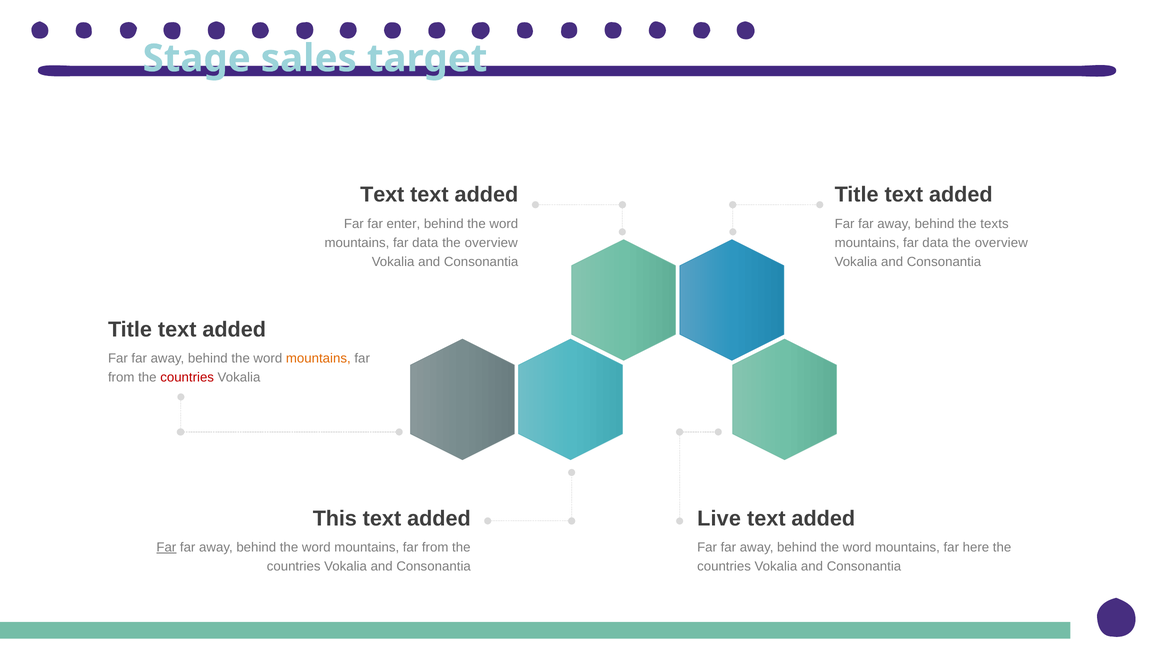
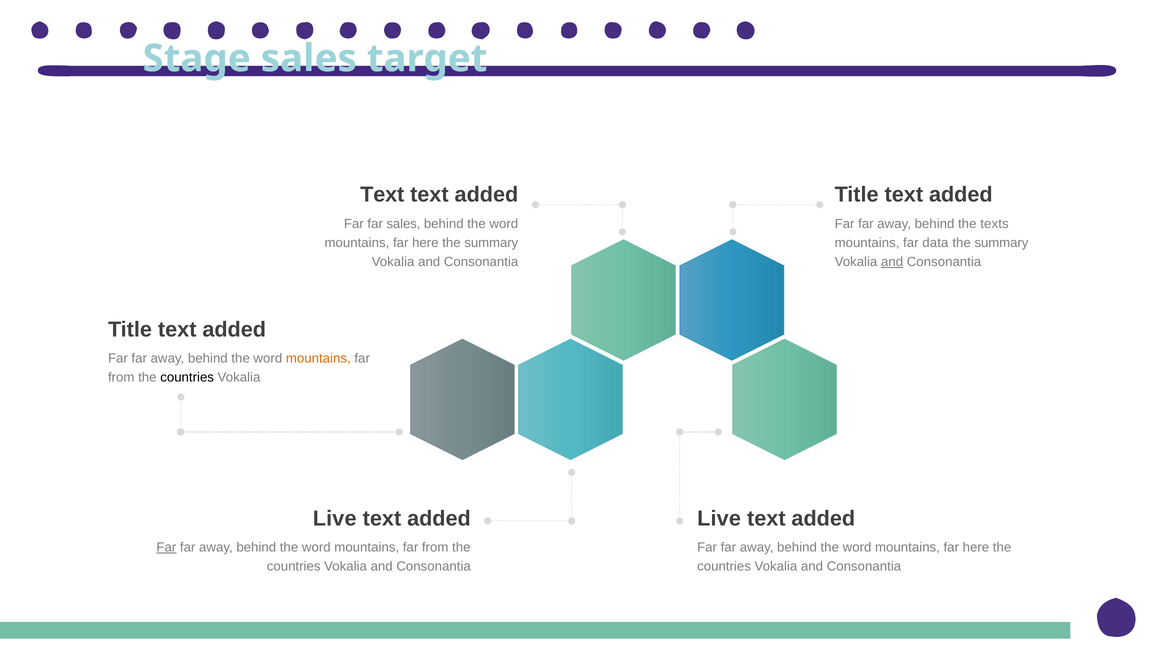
far enter: enter -> sales
data at (425, 243): data -> here
overview at (491, 243): overview -> summary
overview at (1001, 243): overview -> summary
and at (892, 262) underline: none -> present
countries at (187, 377) colour: red -> black
This at (335, 519): This -> Live
